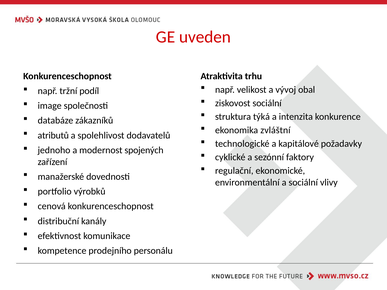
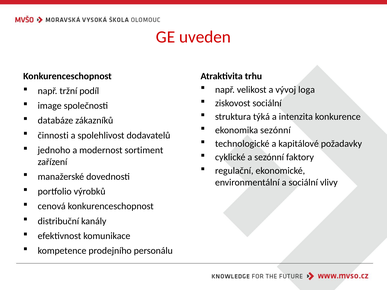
obal: obal -> loga
ekonomika zvláštní: zvláštní -> sezónní
atributů: atributů -> činnosti
spojených: spojených -> sortiment
